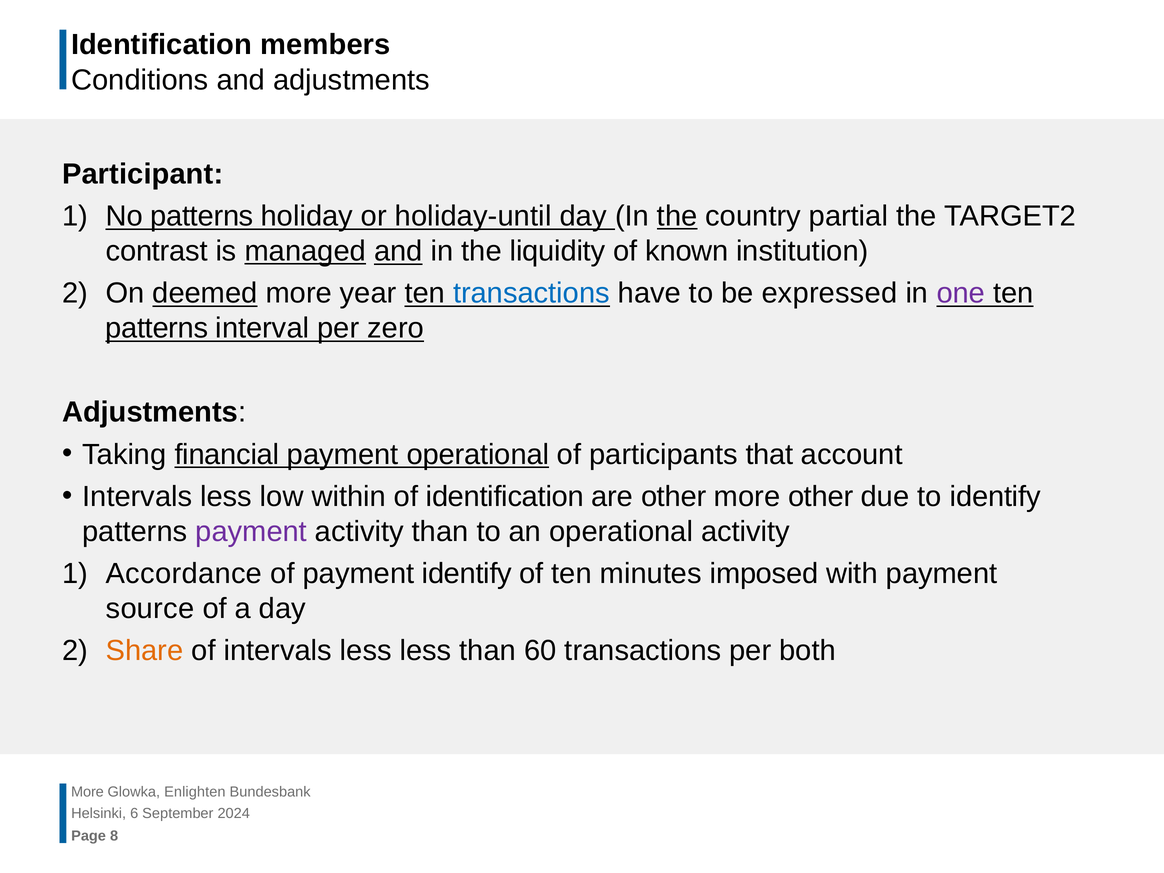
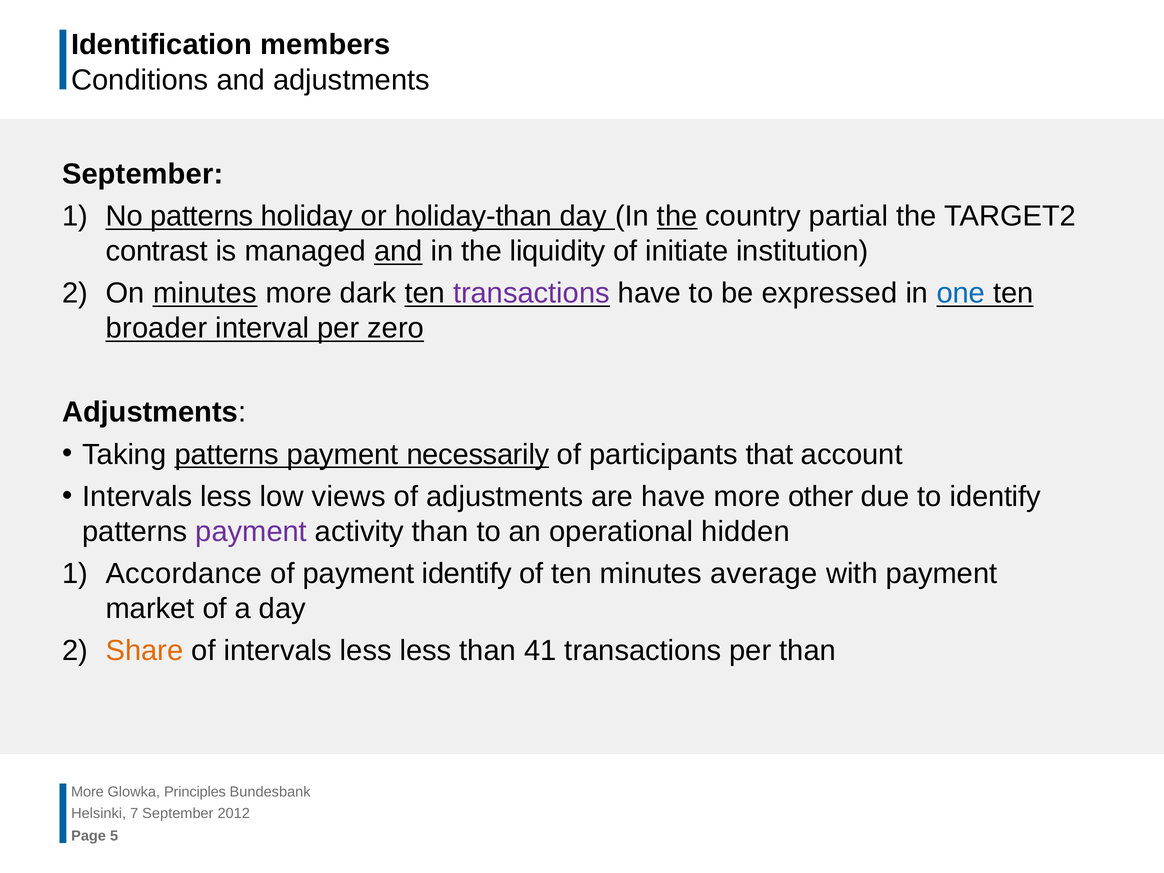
Participant at (143, 174): Participant -> September
holiday-until: holiday-until -> holiday-than
managed underline: present -> none
known: known -> initiate
On deemed: deemed -> minutes
year: year -> dark
transactions at (531, 293) colour: blue -> purple
one colour: purple -> blue
patterns at (157, 328): patterns -> broader
Taking financial: financial -> patterns
payment operational: operational -> necessarily
within: within -> views
of identification: identification -> adjustments
are other: other -> have
operational activity: activity -> hidden
imposed: imposed -> average
source: source -> market
60: 60 -> 41
per both: both -> than
Enlighten: Enlighten -> Principles
6: 6 -> 7
2024: 2024 -> 2012
8: 8 -> 5
